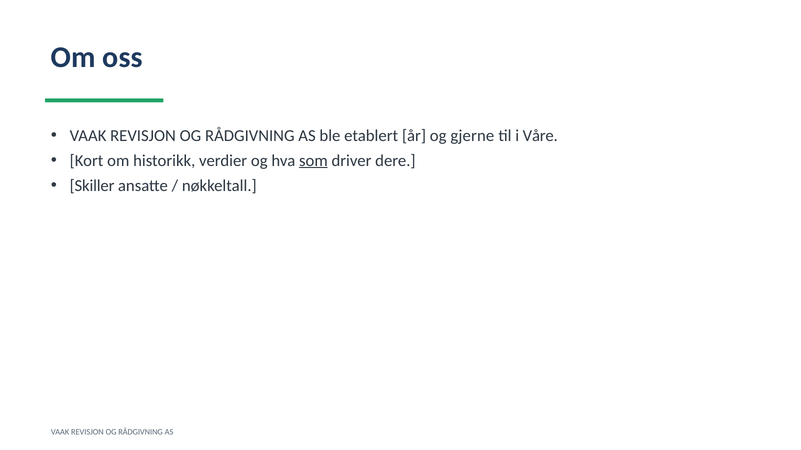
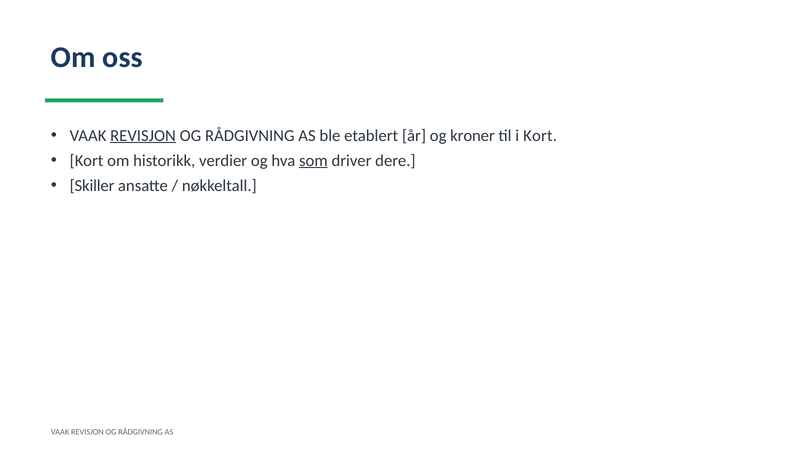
REVISJON at (143, 136) underline: none -> present
gjerne: gjerne -> kroner
i Våre: Våre -> Kort
